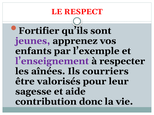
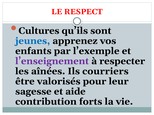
Fortifier: Fortifier -> Cultures
jeunes colour: purple -> blue
donc: donc -> forts
